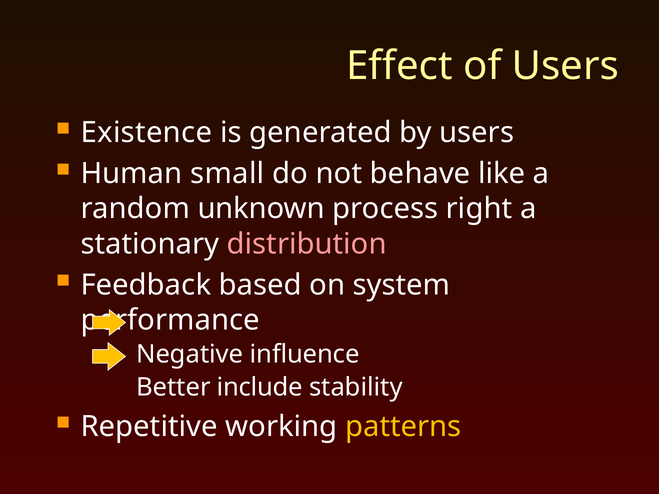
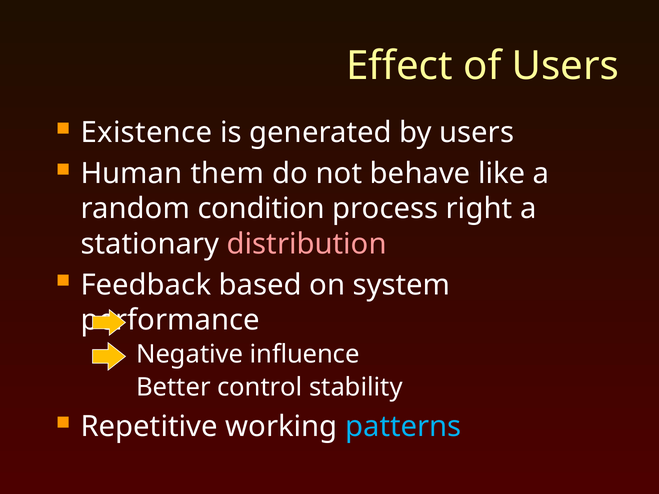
small: small -> them
unknown: unknown -> condition
include: include -> control
patterns colour: yellow -> light blue
